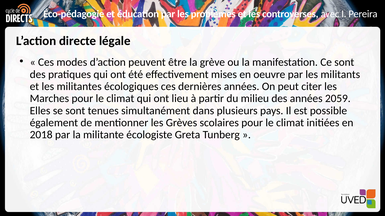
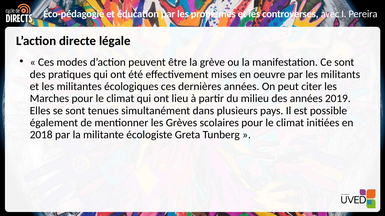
2059: 2059 -> 2019
